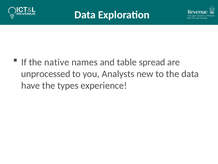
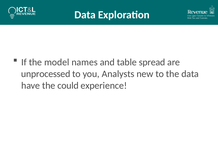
native: native -> model
types: types -> could
